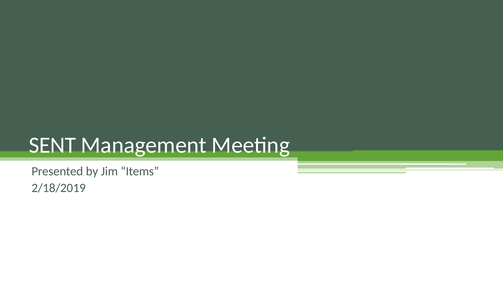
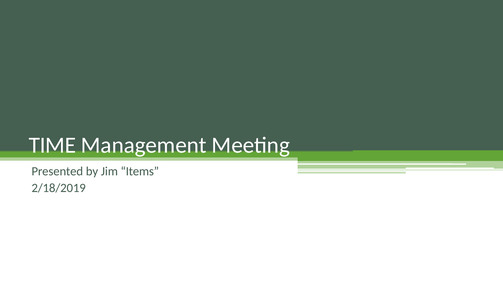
SENT: SENT -> TIME
